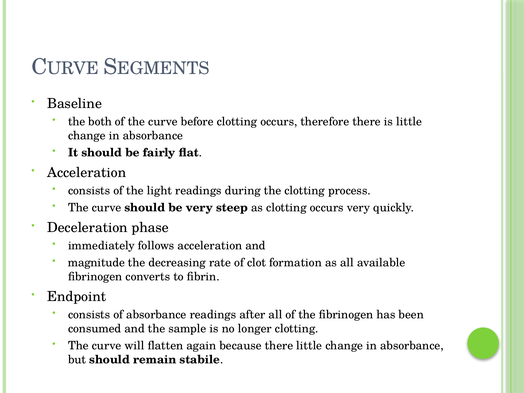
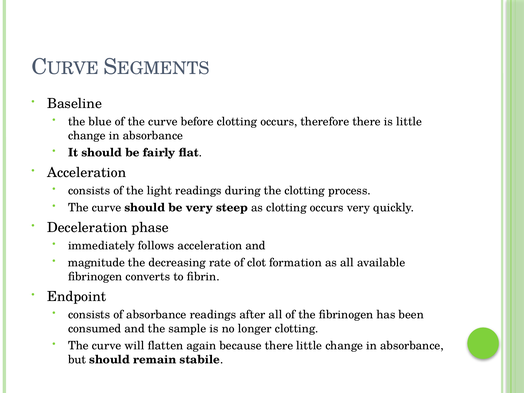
both: both -> blue
